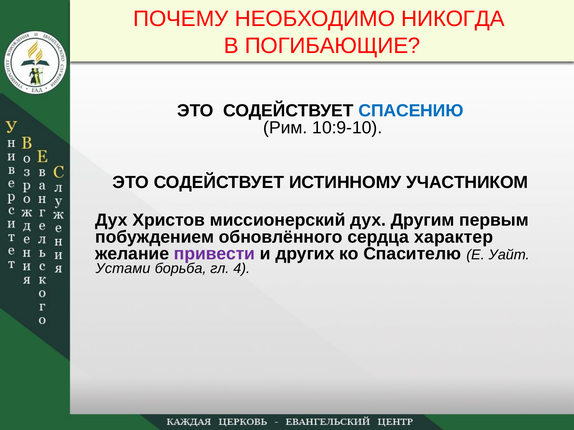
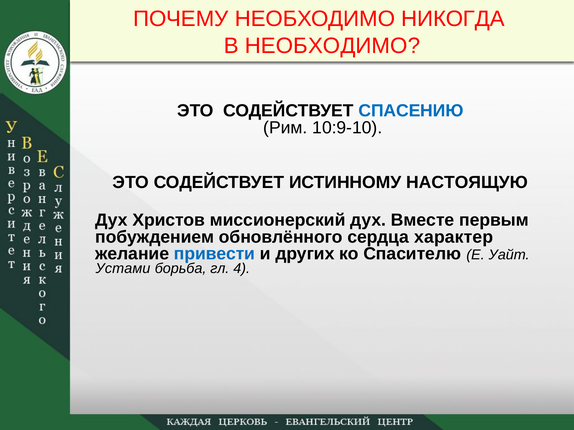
В ПОГИБАЮЩИЕ: ПОГИБАЮЩИЕ -> НЕОБХОДИМО
УЧАСТНИКОМ: УЧАСТНИКОМ -> НАСТОЯЩУЮ
Другим: Другим -> Вместе
привести colour: purple -> blue
